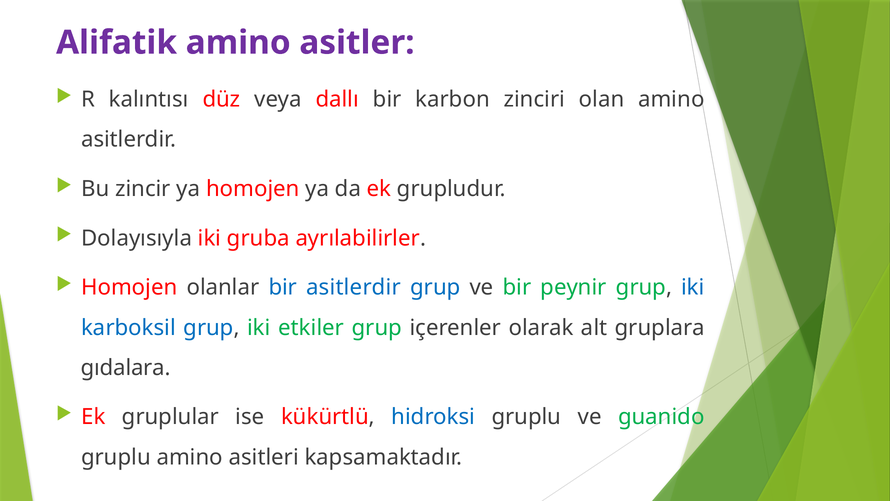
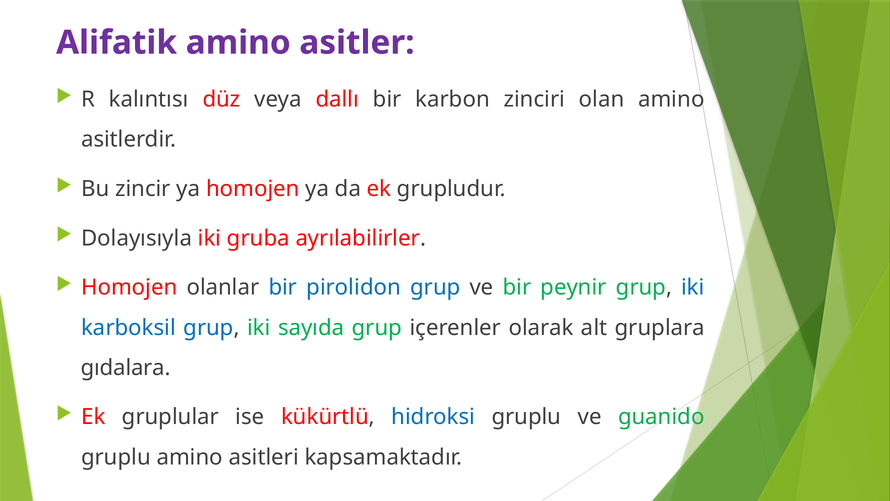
bir asitlerdir: asitlerdir -> pirolidon
etkiler: etkiler -> sayıda
